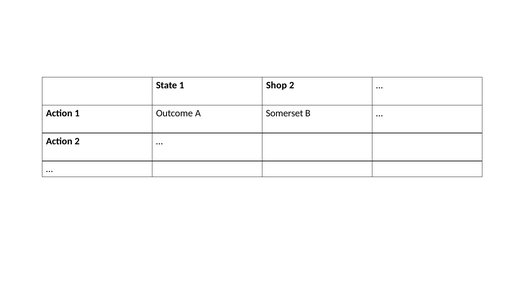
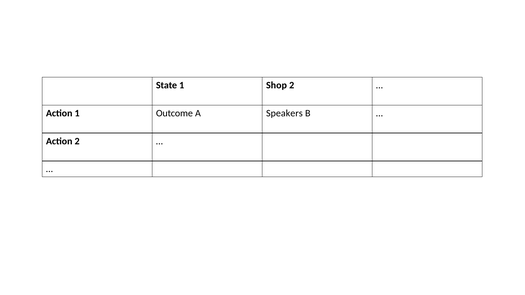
Somerset: Somerset -> Speakers
